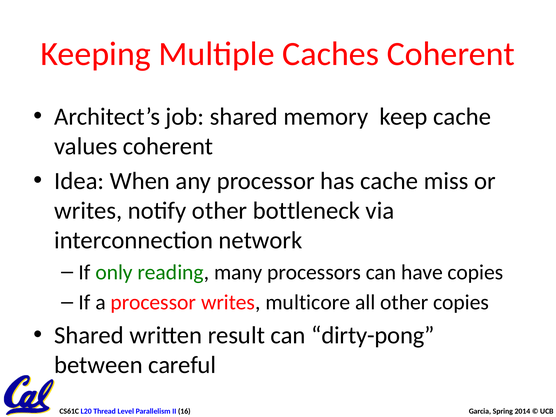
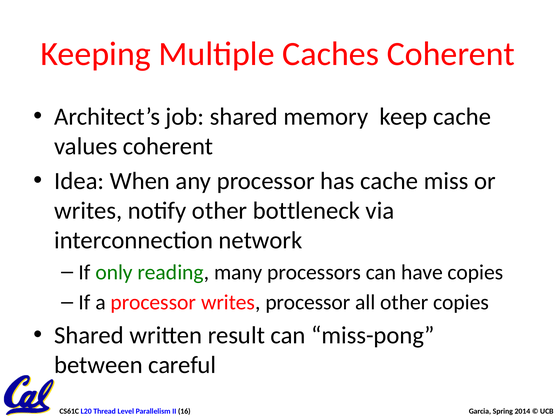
writes multicore: multicore -> processor
dirty-pong: dirty-pong -> miss-pong
